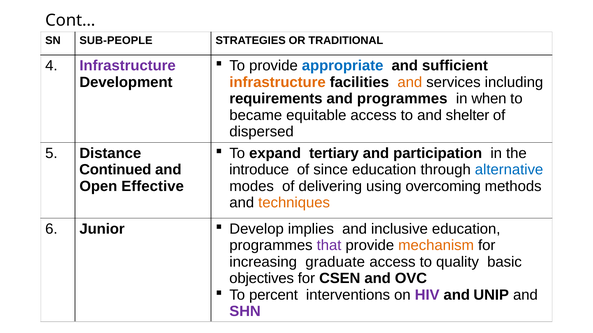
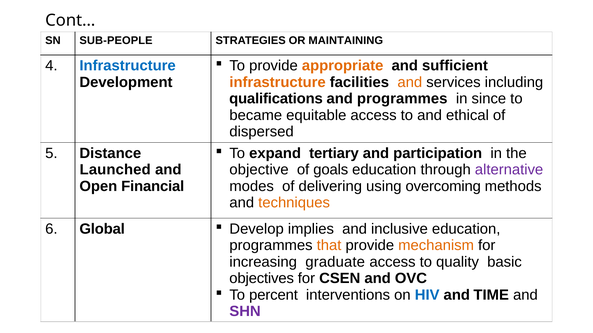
TRADITIONAL: TRADITIONAL -> MAINTAINING
appropriate colour: blue -> orange
Infrastructure at (128, 66) colour: purple -> blue
requirements: requirements -> qualifications
when: when -> since
shelter: shelter -> ethical
Continued: Continued -> Launched
introduce: introduce -> objective
since: since -> goals
alternative colour: blue -> purple
Effective: Effective -> Financial
Junior: Junior -> Global
that colour: purple -> orange
HIV colour: purple -> blue
UNIP: UNIP -> TIME
